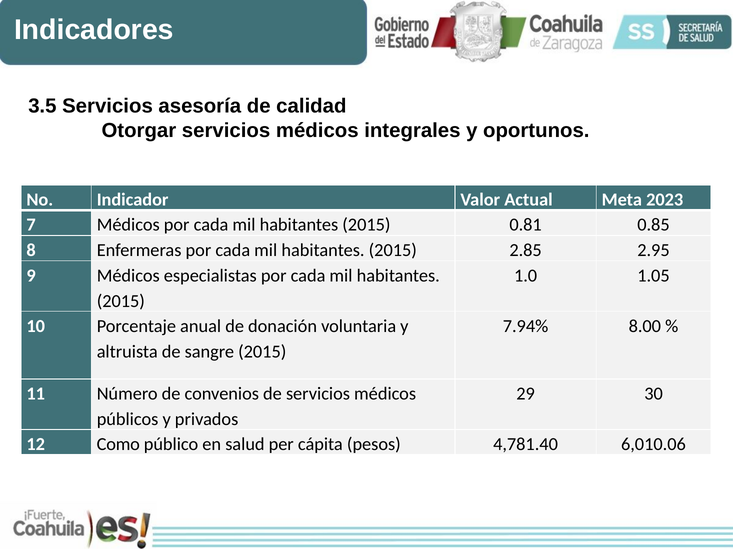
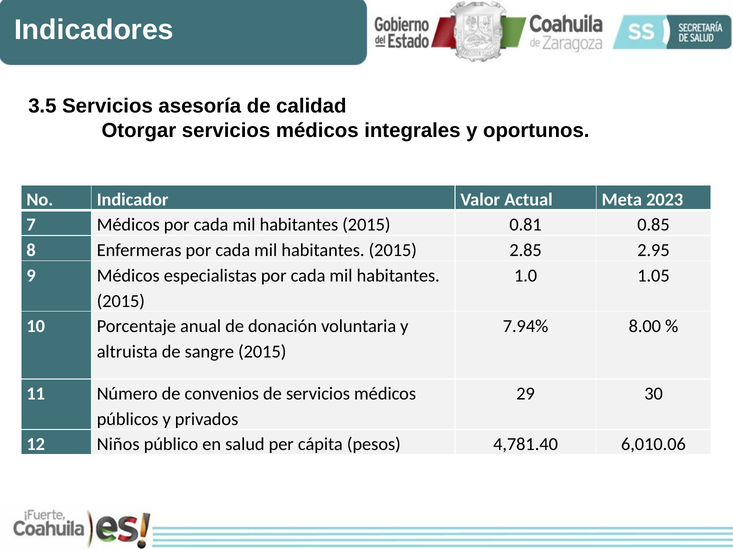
Como: Como -> Niños
